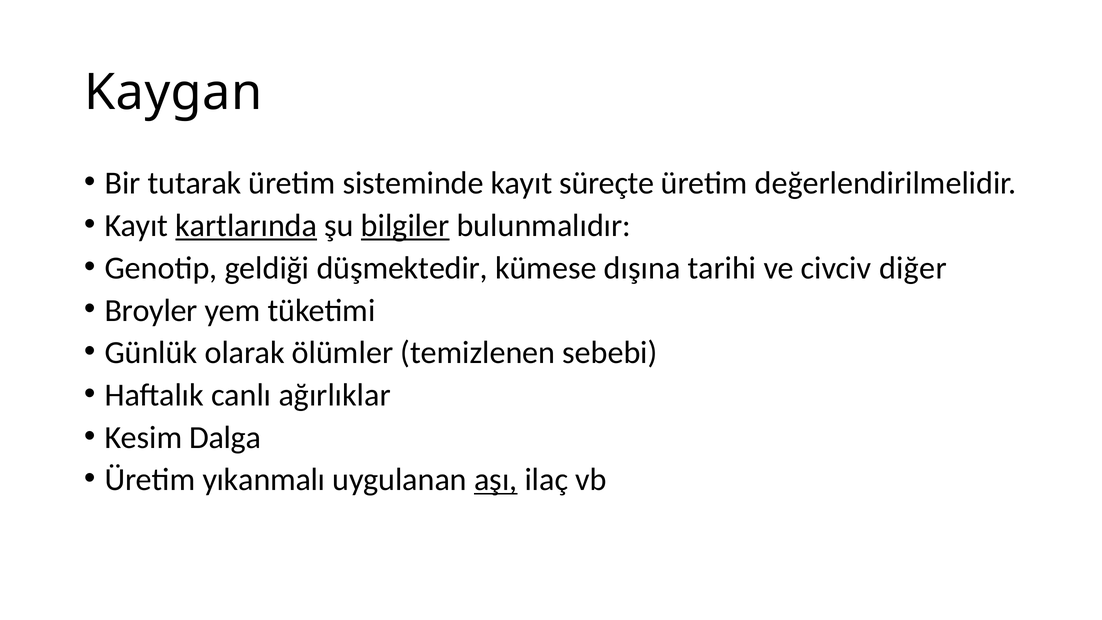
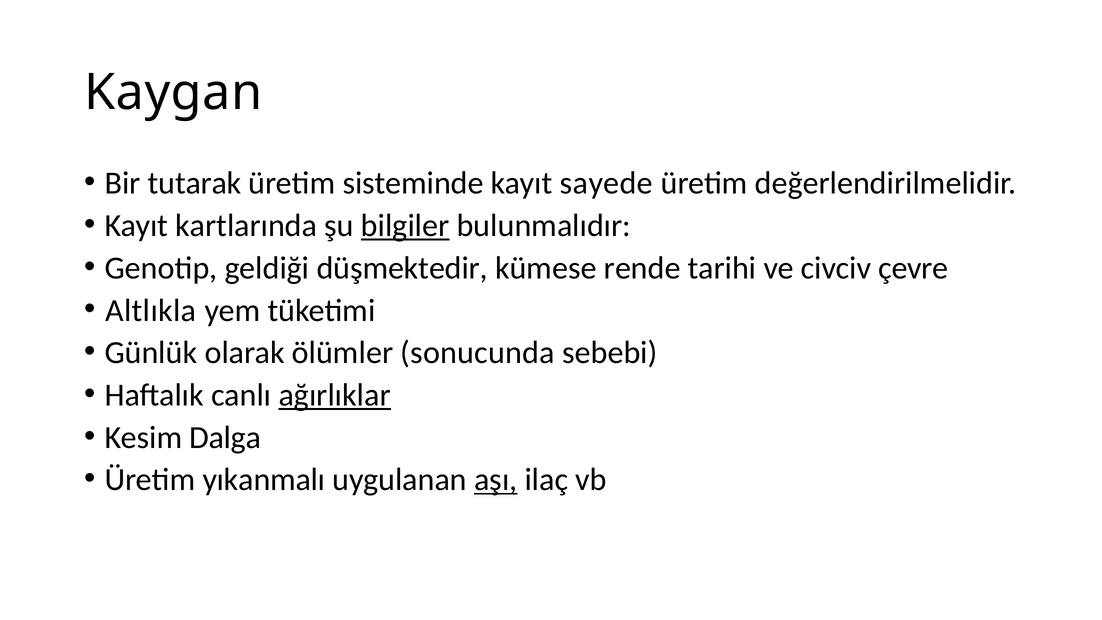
süreçte: süreçte -> sayede
kartlarında underline: present -> none
dışına: dışına -> rende
diğer: diğer -> çevre
Broyler: Broyler -> Altlıkla
temizlenen: temizlenen -> sonucunda
ağırlıklar underline: none -> present
